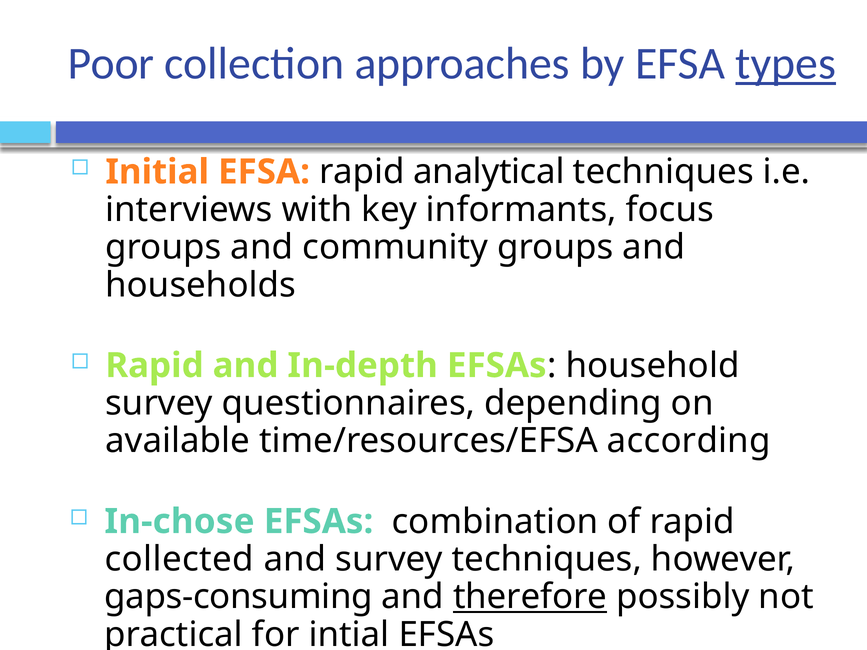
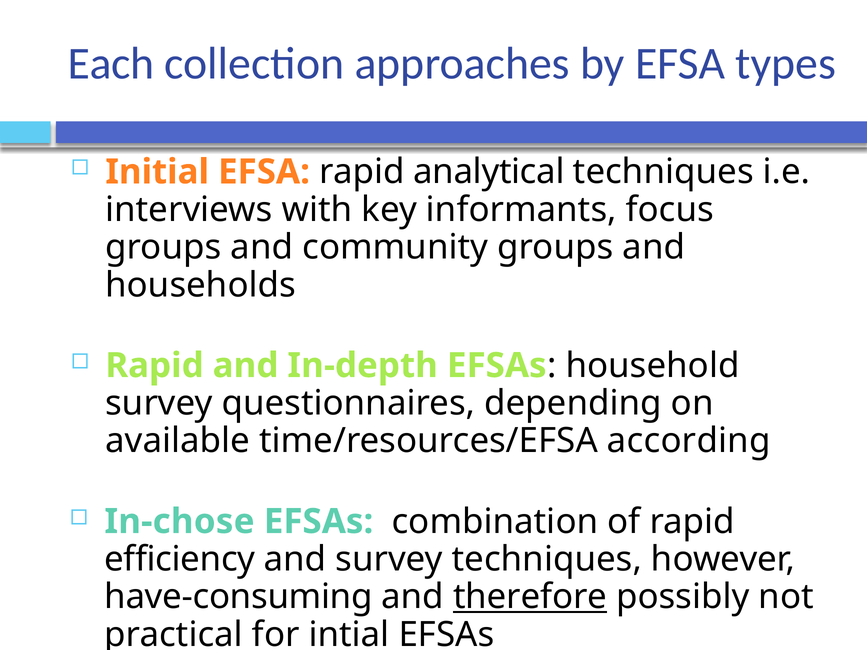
Poor: Poor -> Each
types underline: present -> none
collected: collected -> efficiency
gaps-consuming: gaps-consuming -> have-consuming
